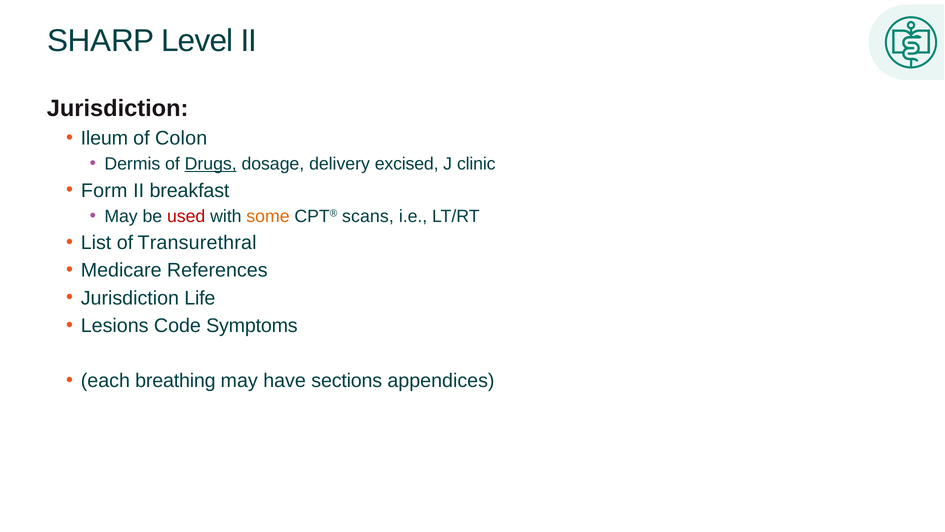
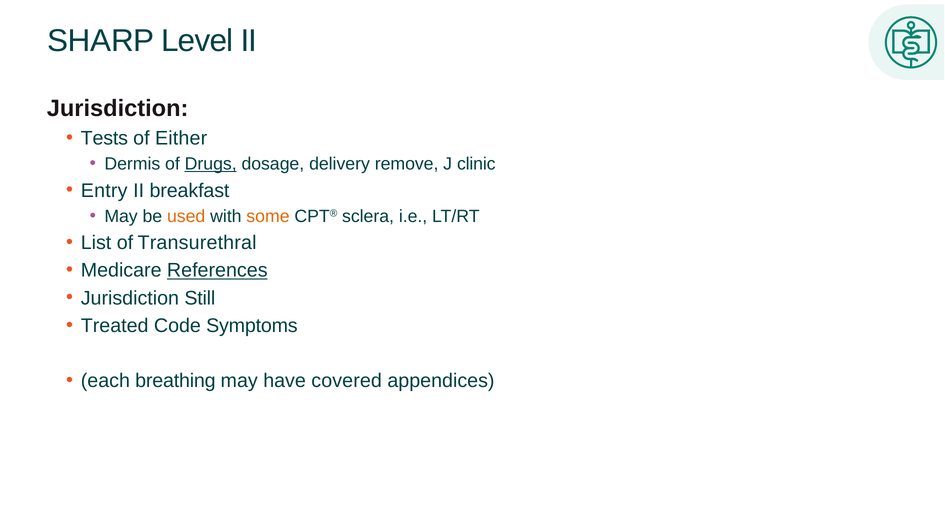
Ileum: Ileum -> Tests
Colon: Colon -> Either
excised: excised -> remove
Form: Form -> Entry
used colour: red -> orange
scans: scans -> sclera
References underline: none -> present
Life: Life -> Still
Lesions: Lesions -> Treated
sections: sections -> covered
